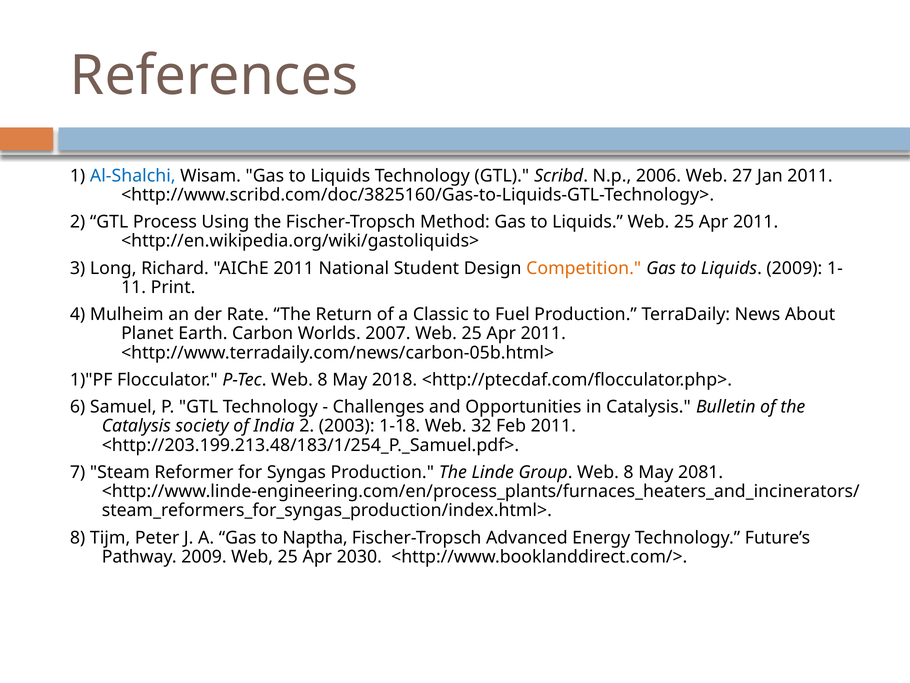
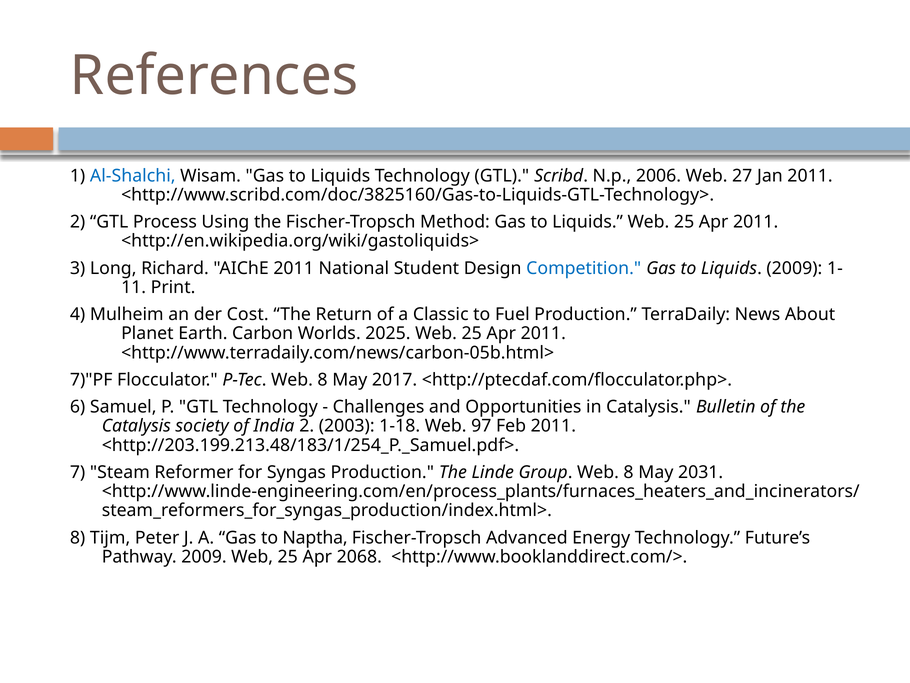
Competition colour: orange -> blue
Rate: Rate -> Cost
2007: 2007 -> 2025
1)"PF: 1)"PF -> 7)"PF
2018: 2018 -> 2017
32: 32 -> 97
2081: 2081 -> 2031
2030: 2030 -> 2068
